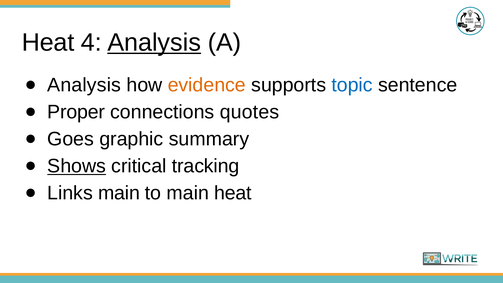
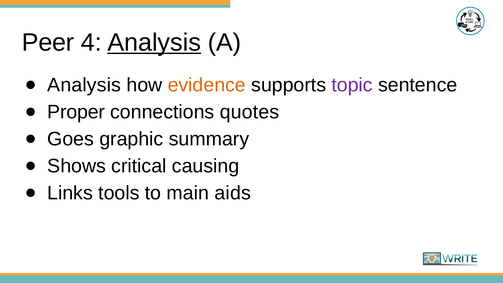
Heat at (48, 42): Heat -> Peer
topic colour: blue -> purple
Shows underline: present -> none
tracking: tracking -> causing
Links main: main -> tools
main heat: heat -> aids
